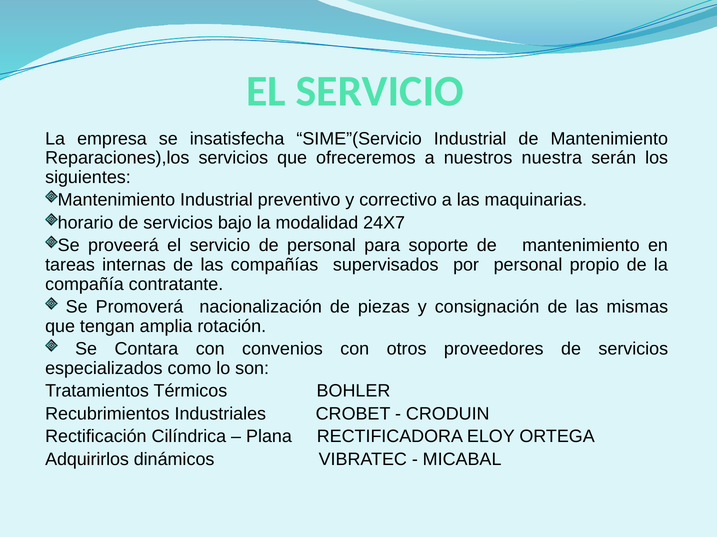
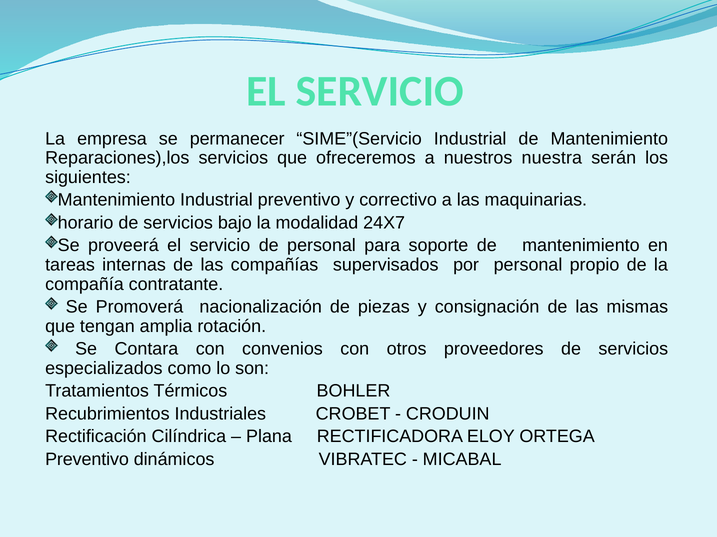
insatisfecha: insatisfecha -> permanecer
Adquirirlos at (87, 460): Adquirirlos -> Preventivo
